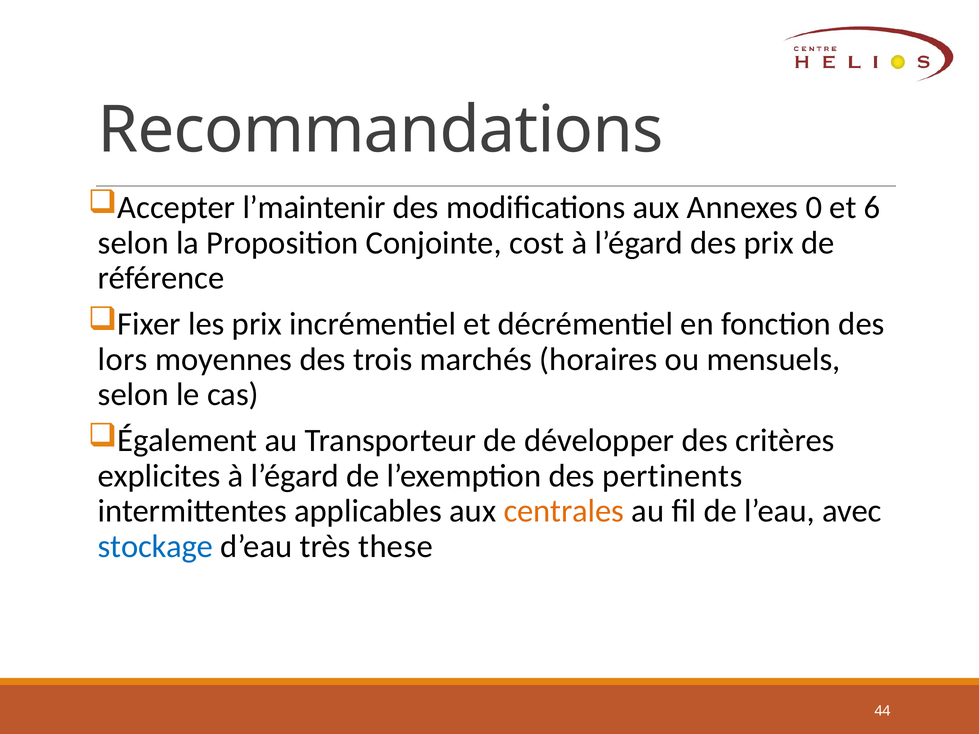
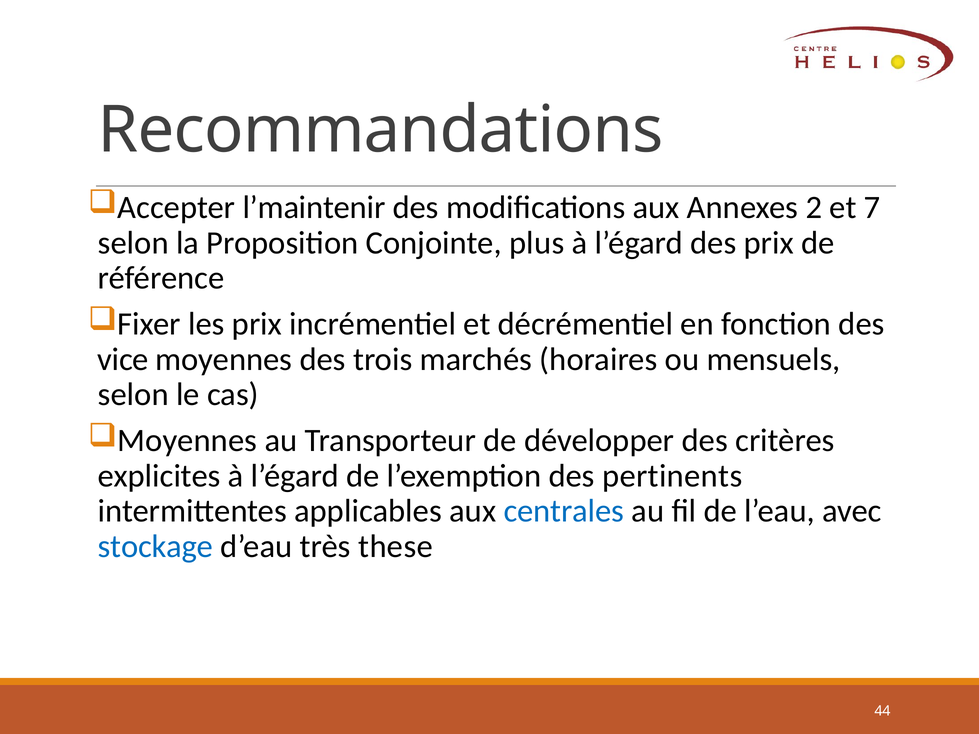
0: 0 -> 2
6: 6 -> 7
cost: cost -> plus
lors: lors -> vice
Également at (187, 441): Également -> Moyennes
centrales colour: orange -> blue
